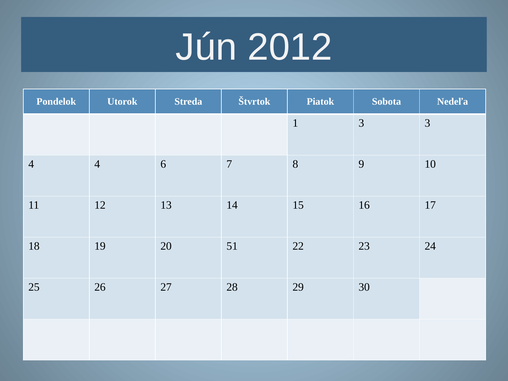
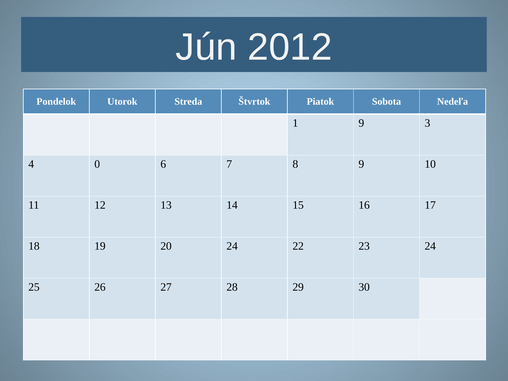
1 3: 3 -> 9
4 4: 4 -> 0
20 51: 51 -> 24
